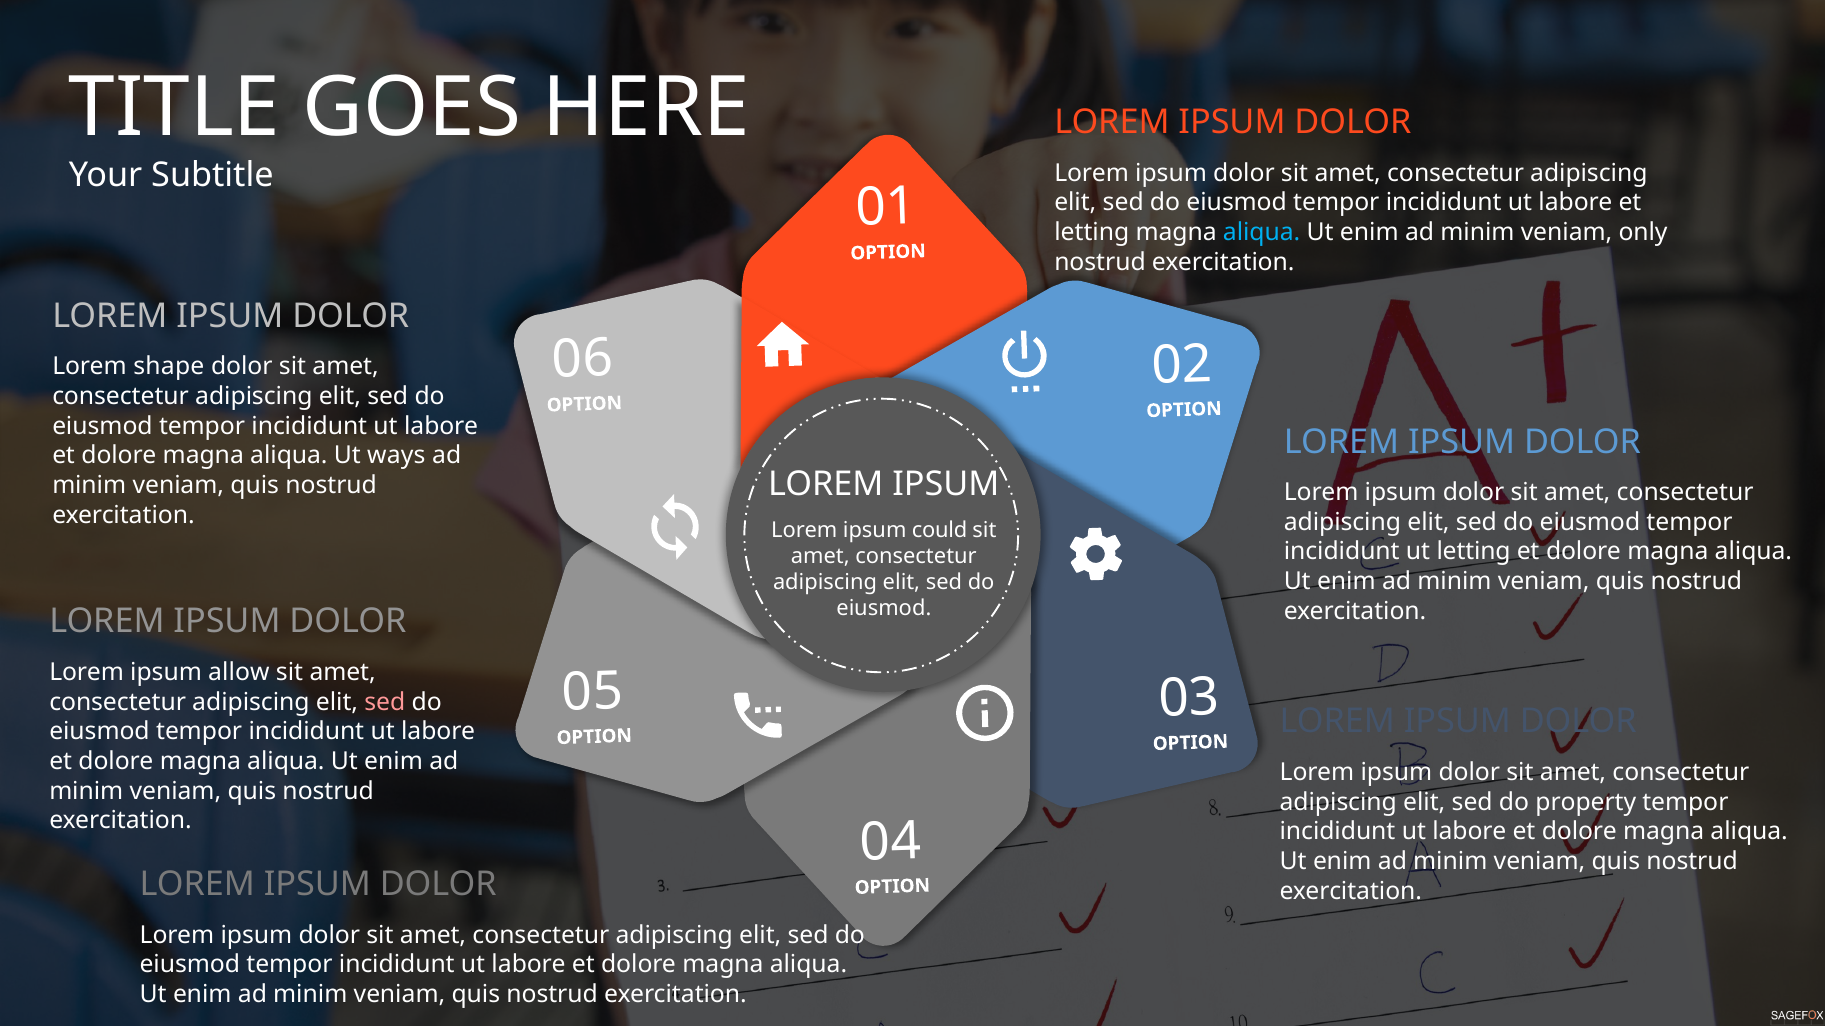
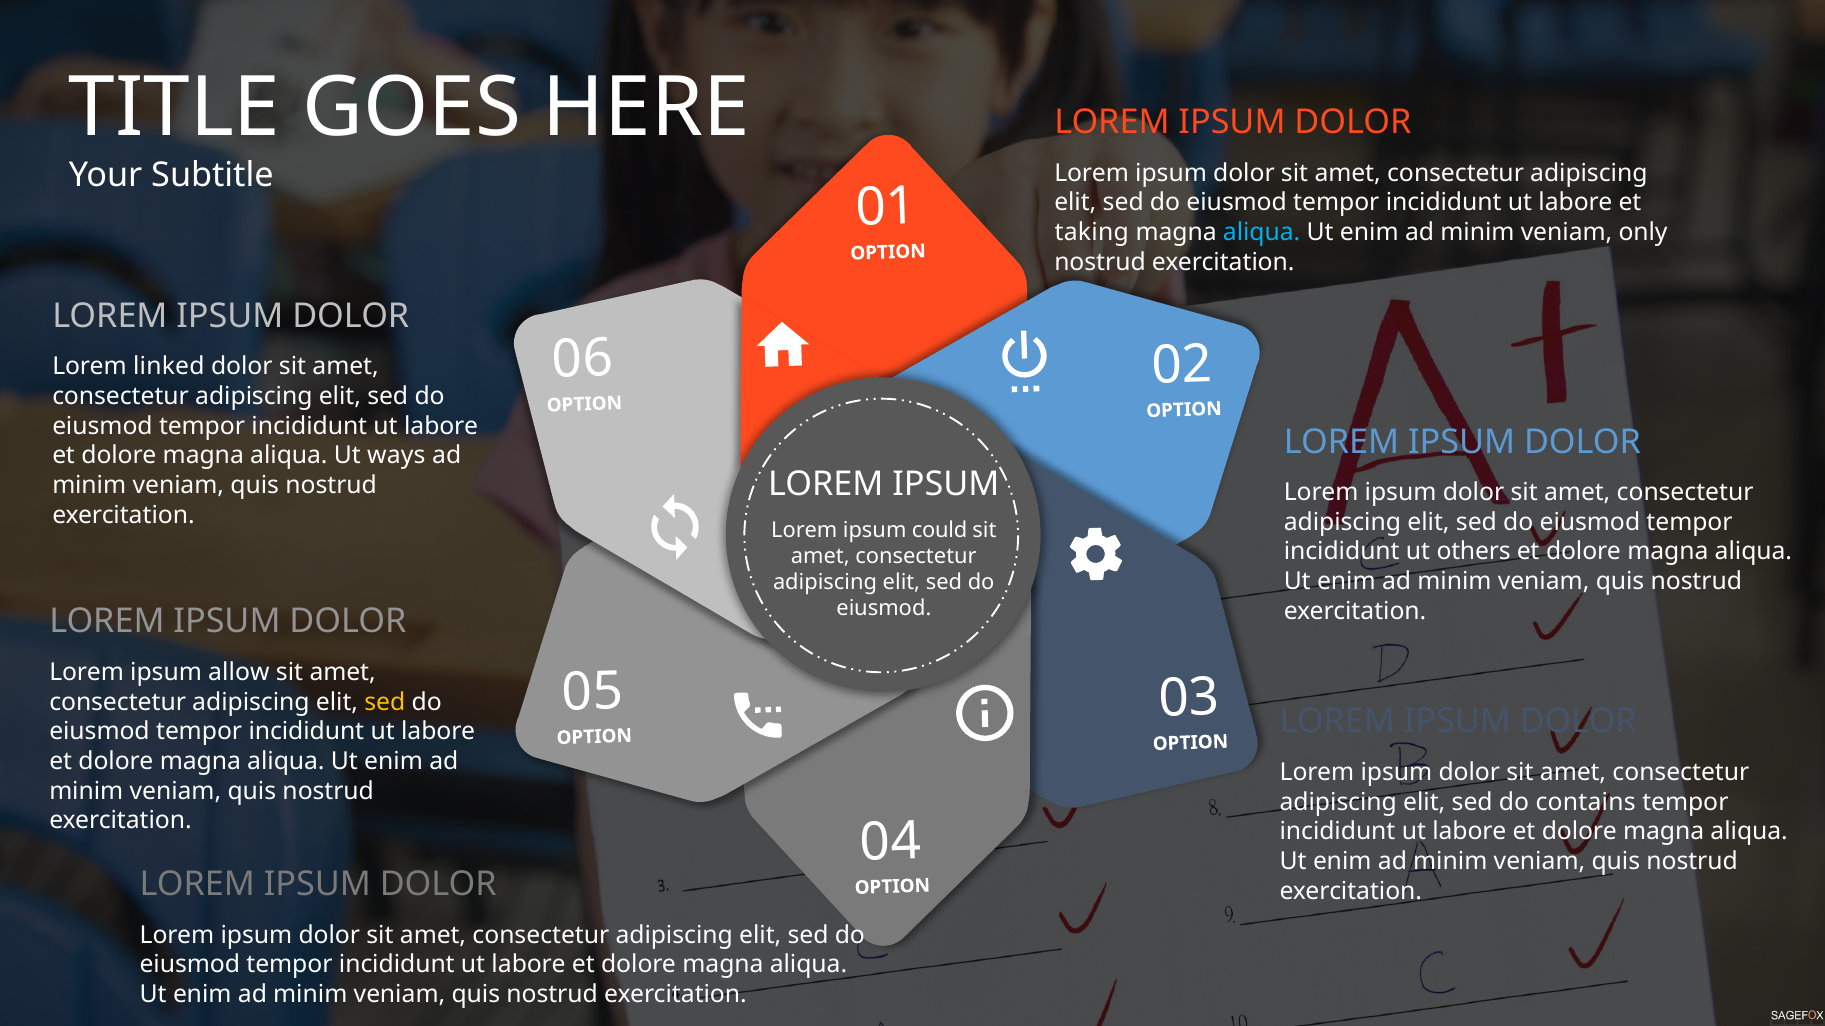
letting at (1092, 233): letting -> taking
shape: shape -> linked
ut letting: letting -> others
sed at (385, 702) colour: pink -> yellow
property: property -> contains
